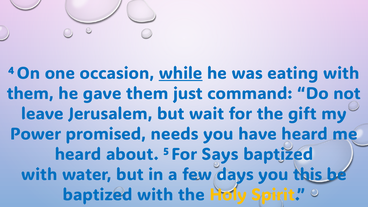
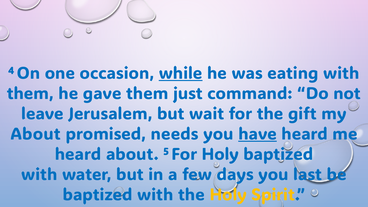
Power at (36, 134): Power -> About
have underline: none -> present
For Says: Says -> Holy
this: this -> last
